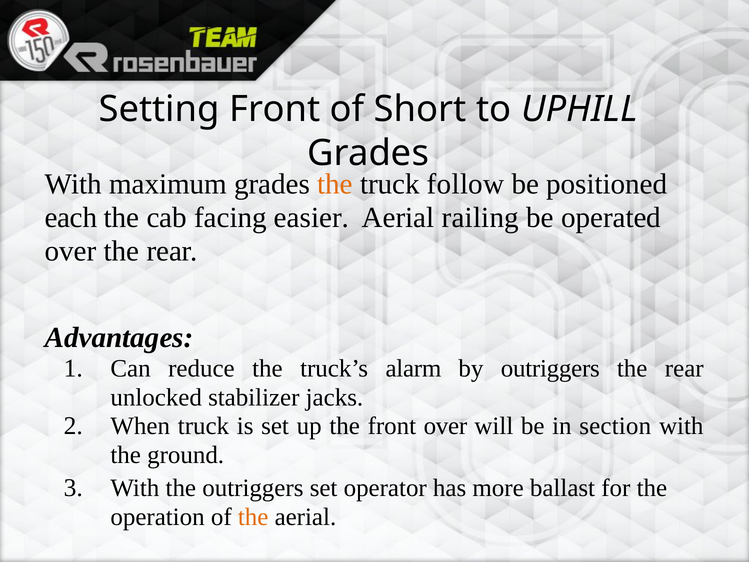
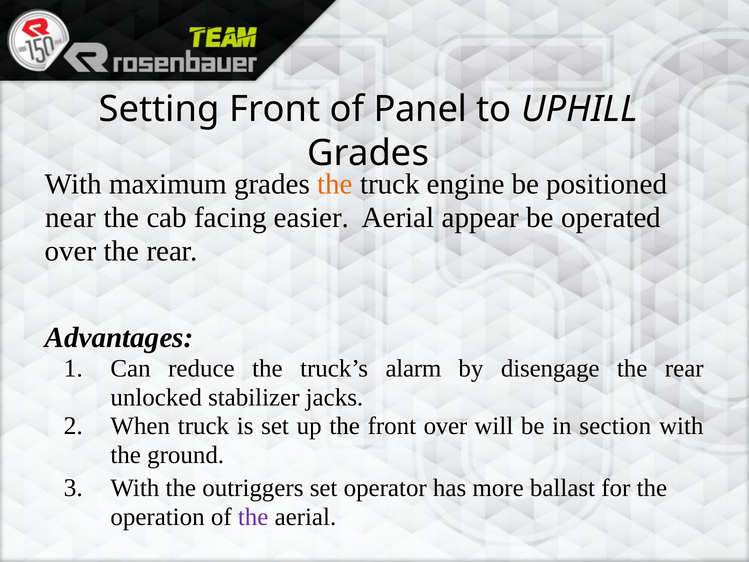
Short: Short -> Panel
follow: follow -> engine
each: each -> near
railing: railing -> appear
by outriggers: outriggers -> disengage
the at (253, 517) colour: orange -> purple
